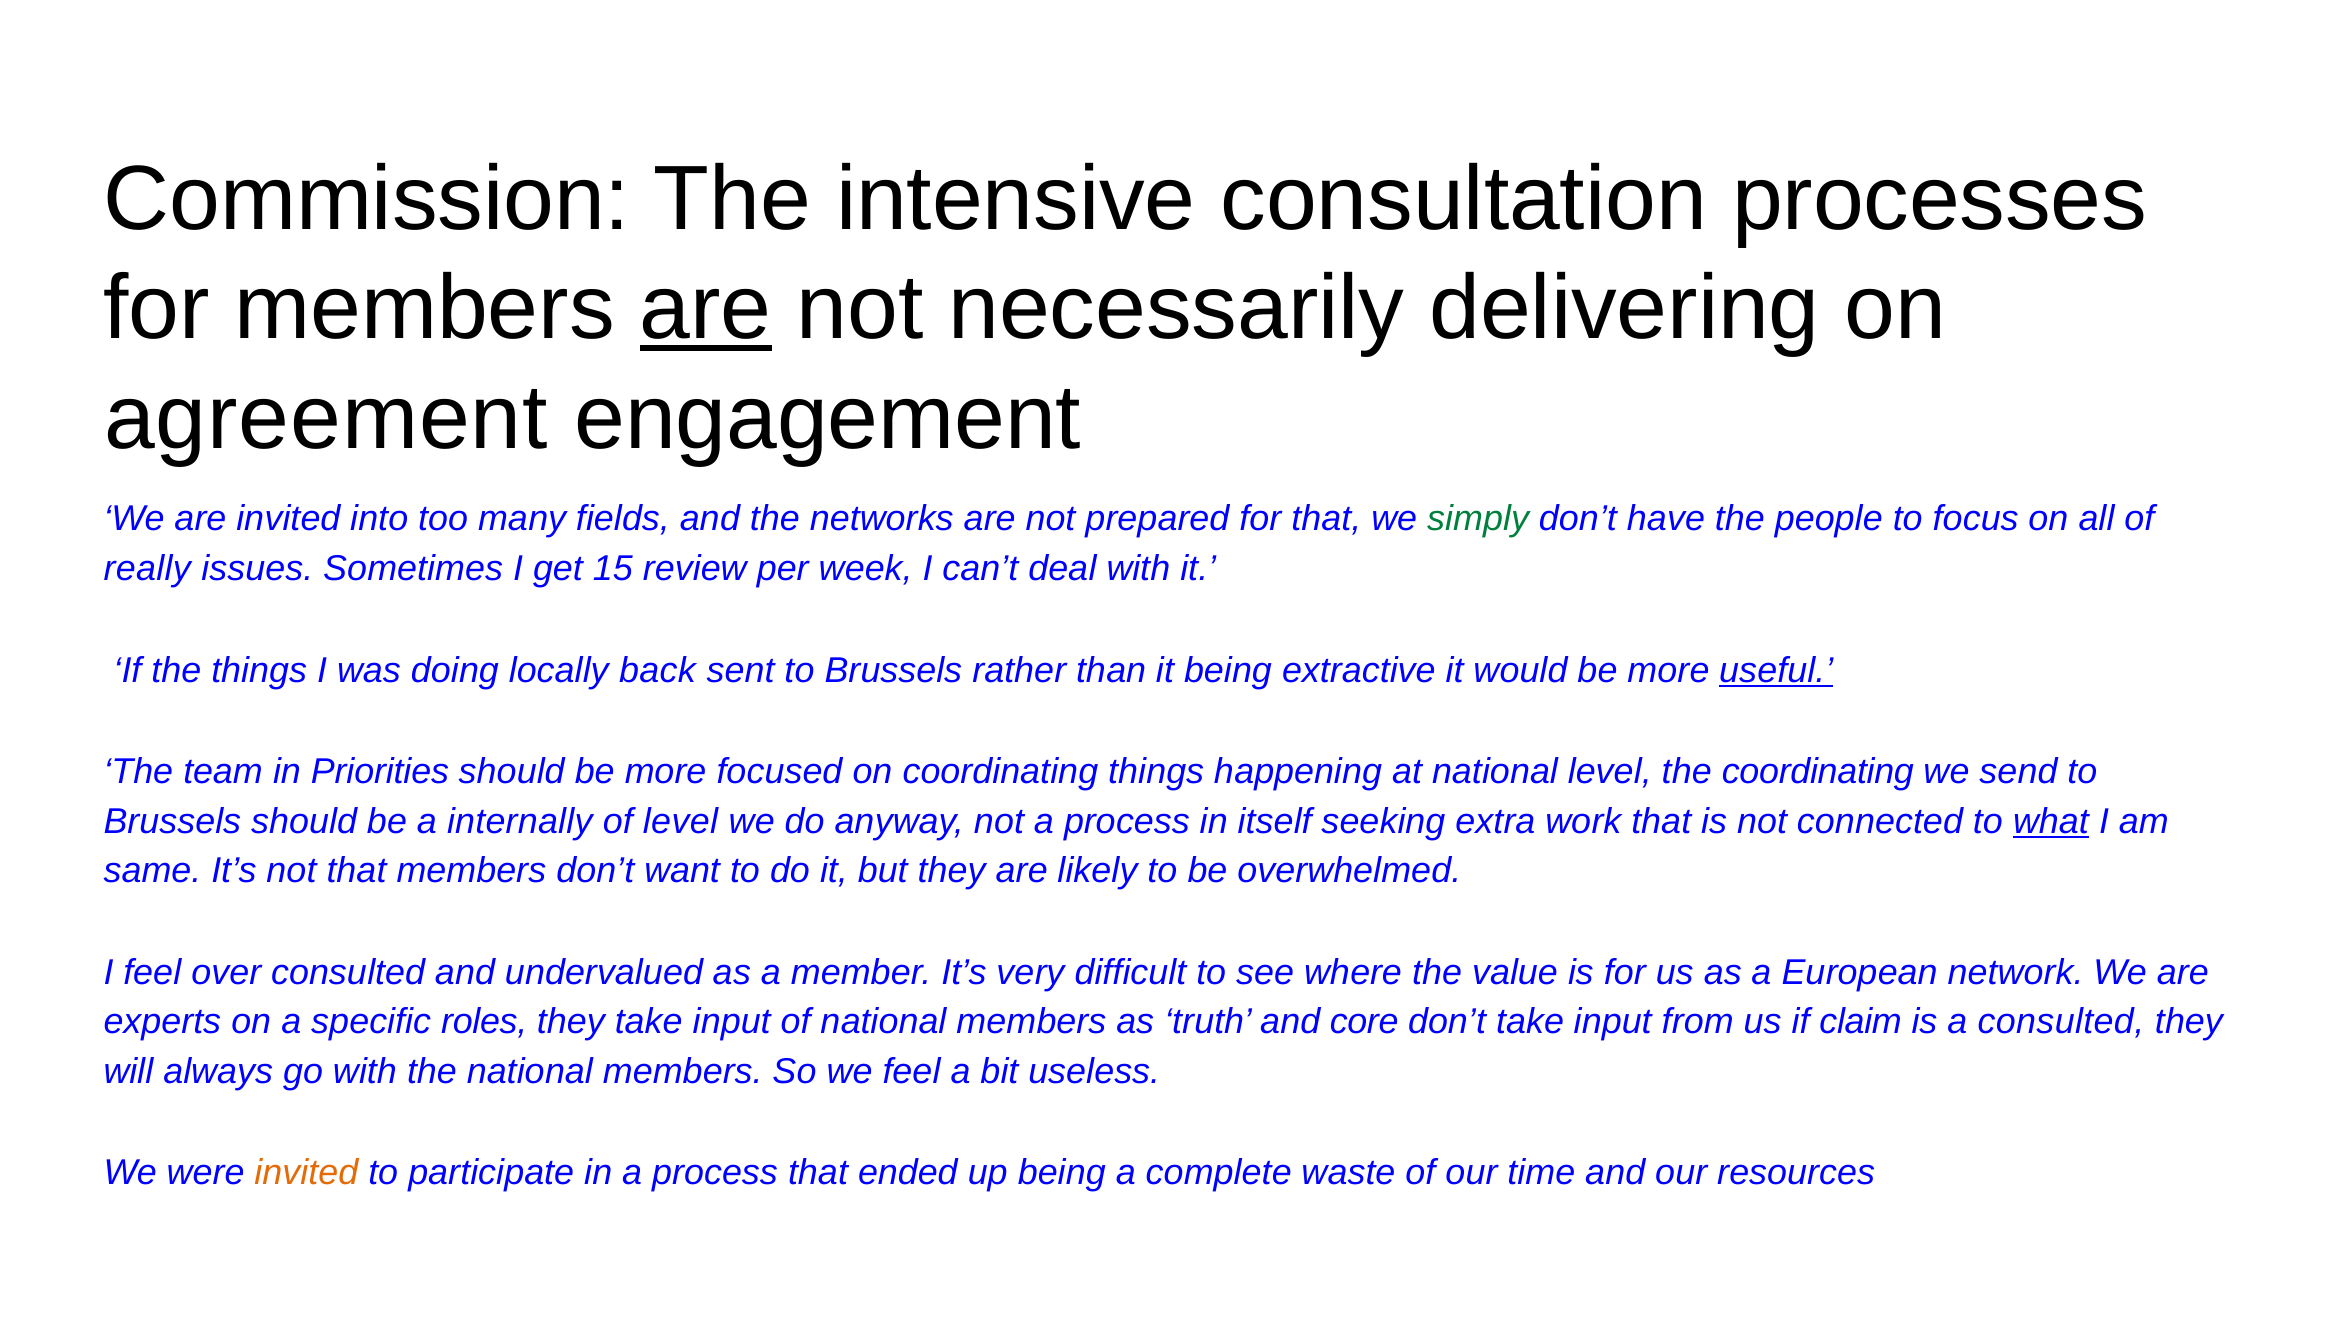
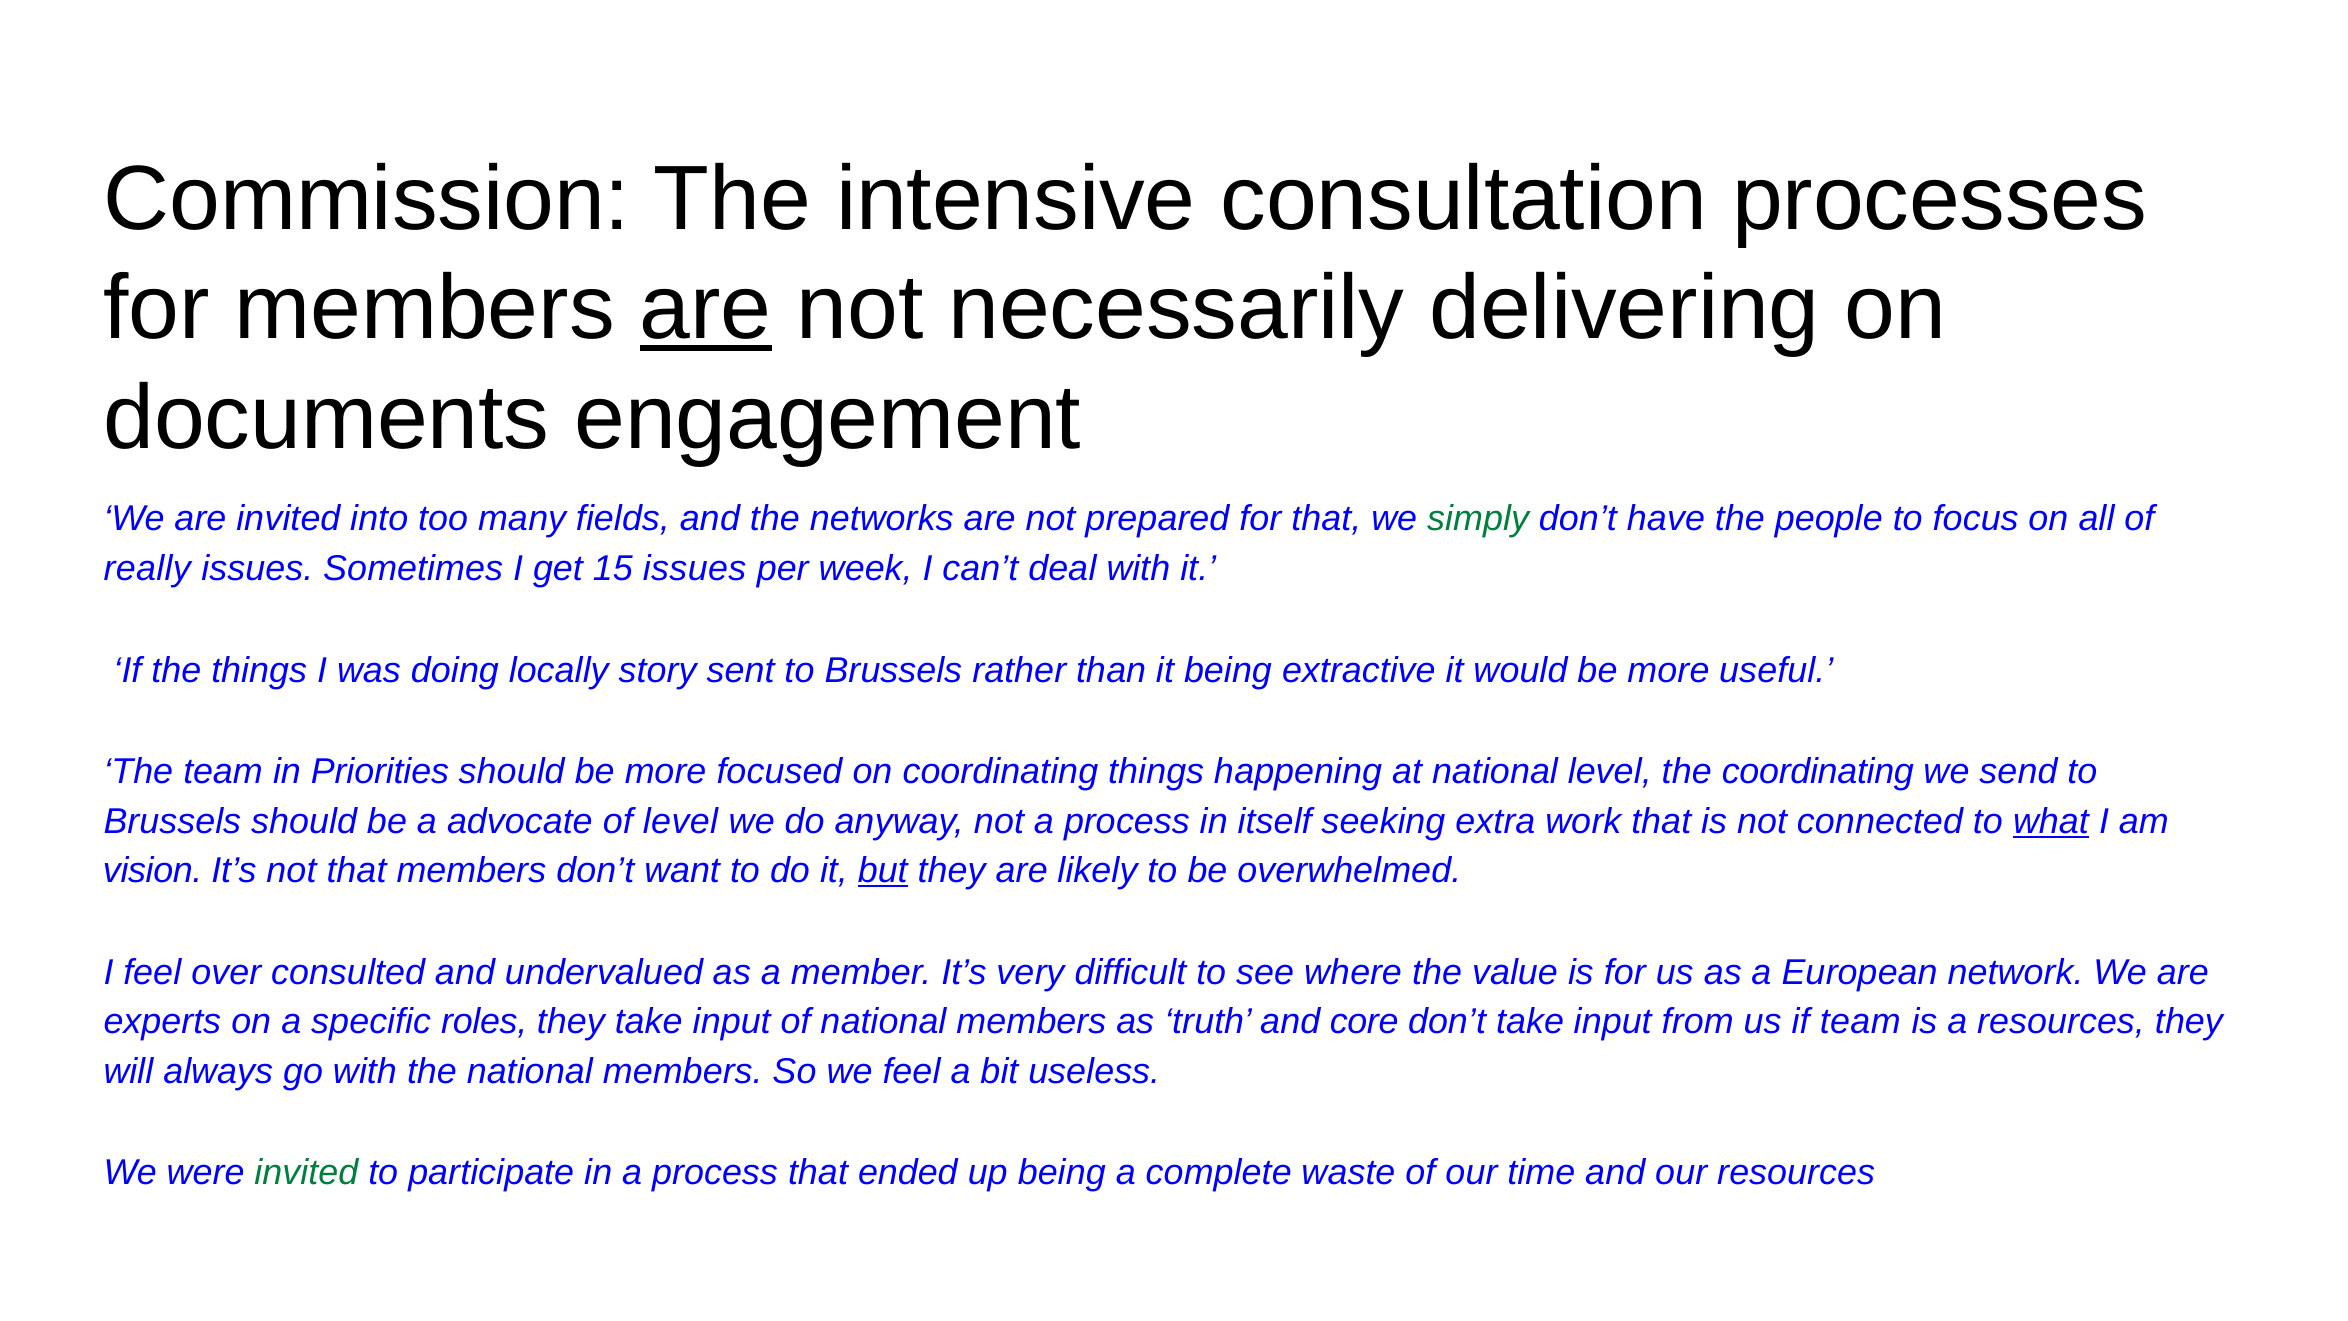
agreement: agreement -> documents
15 review: review -> issues
back: back -> story
useful underline: present -> none
internally: internally -> advocate
same: same -> vision
but underline: none -> present
if claim: claim -> team
a consulted: consulted -> resources
invited at (306, 1173) colour: orange -> green
